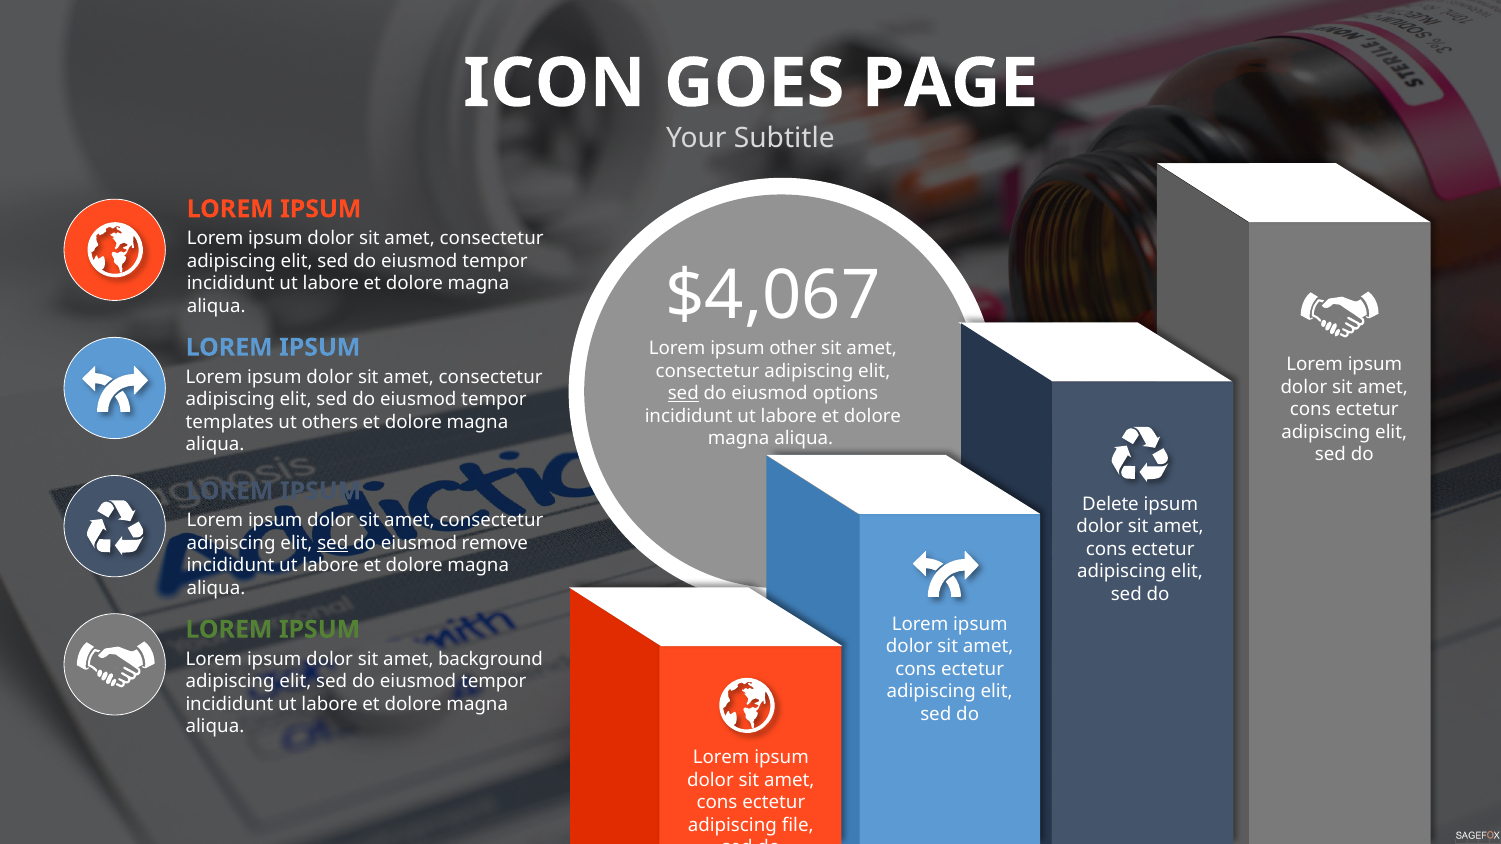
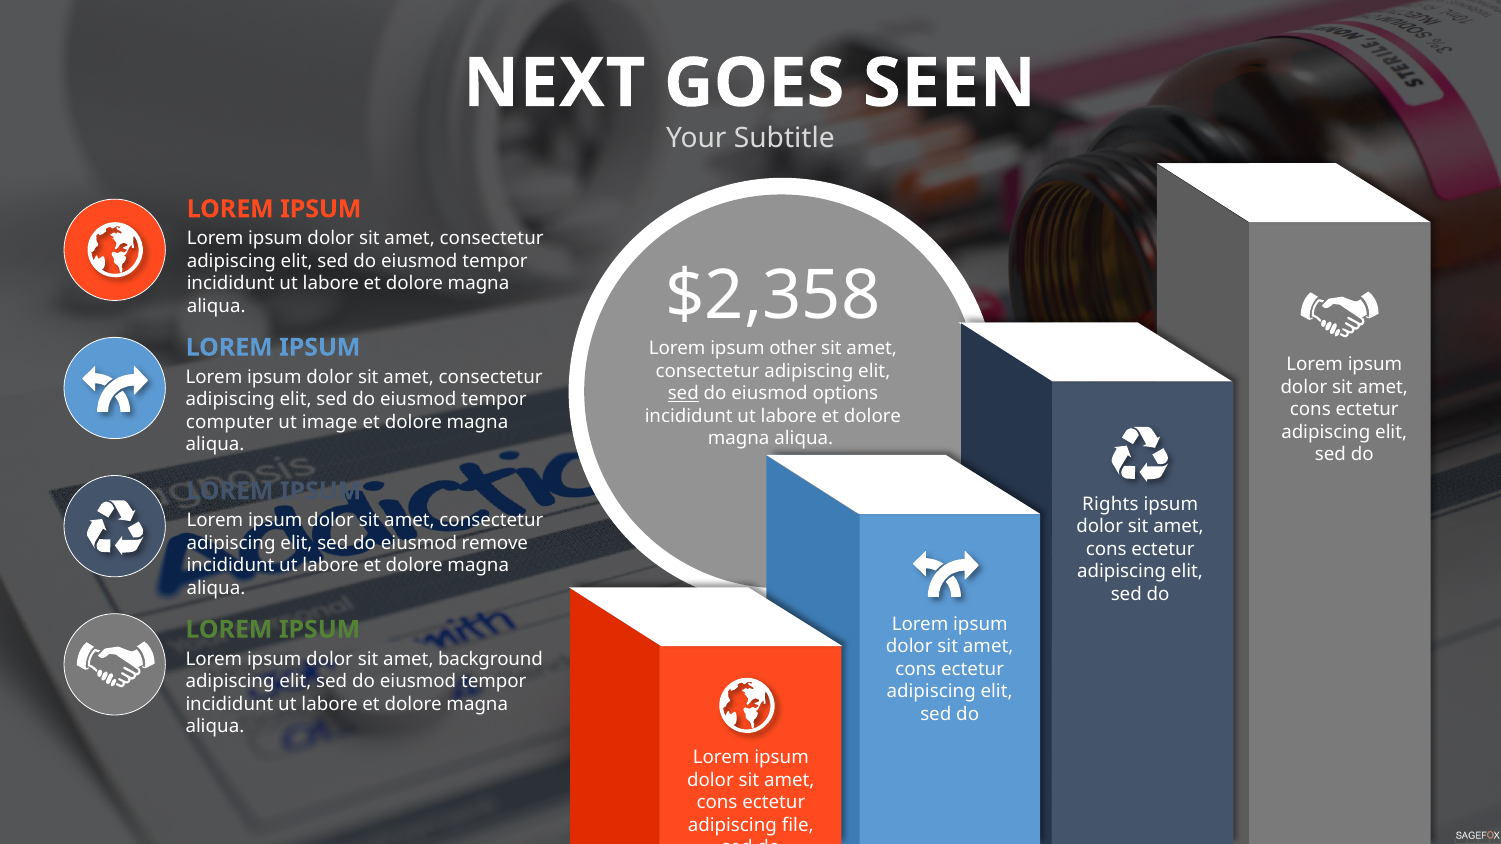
ICON: ICON -> NEXT
PAGE: PAGE -> SEEN
$4,067: $4,067 -> $2,358
templates: templates -> computer
others: others -> image
Delete: Delete -> Rights
sed at (333, 543) underline: present -> none
